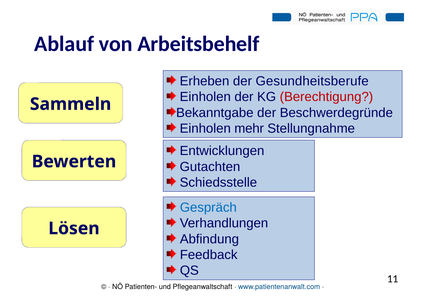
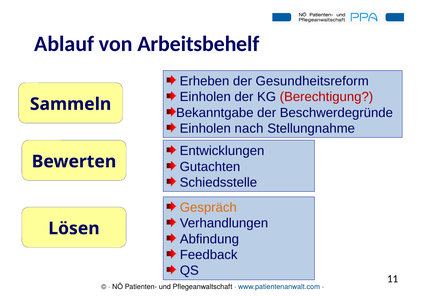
Gesundheitsberufe: Gesundheitsberufe -> Gesundheitsreform
mehr: mehr -> nach
Gespräch colour: blue -> orange
